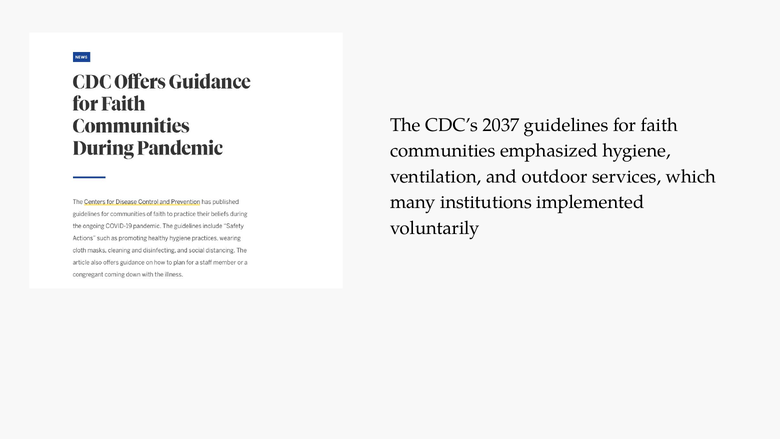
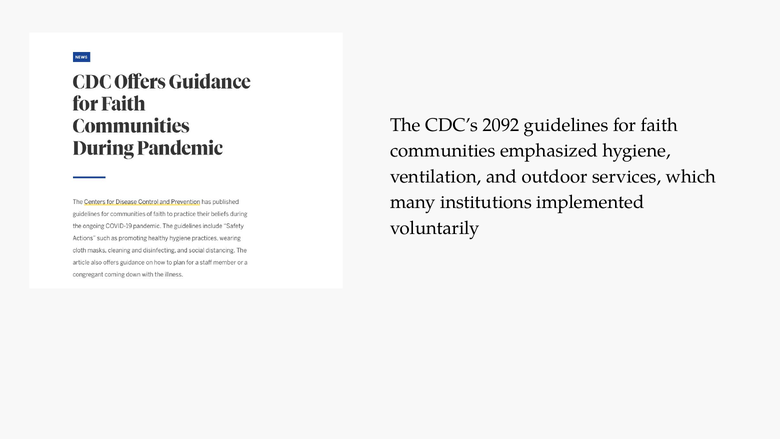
2037: 2037 -> 2092
